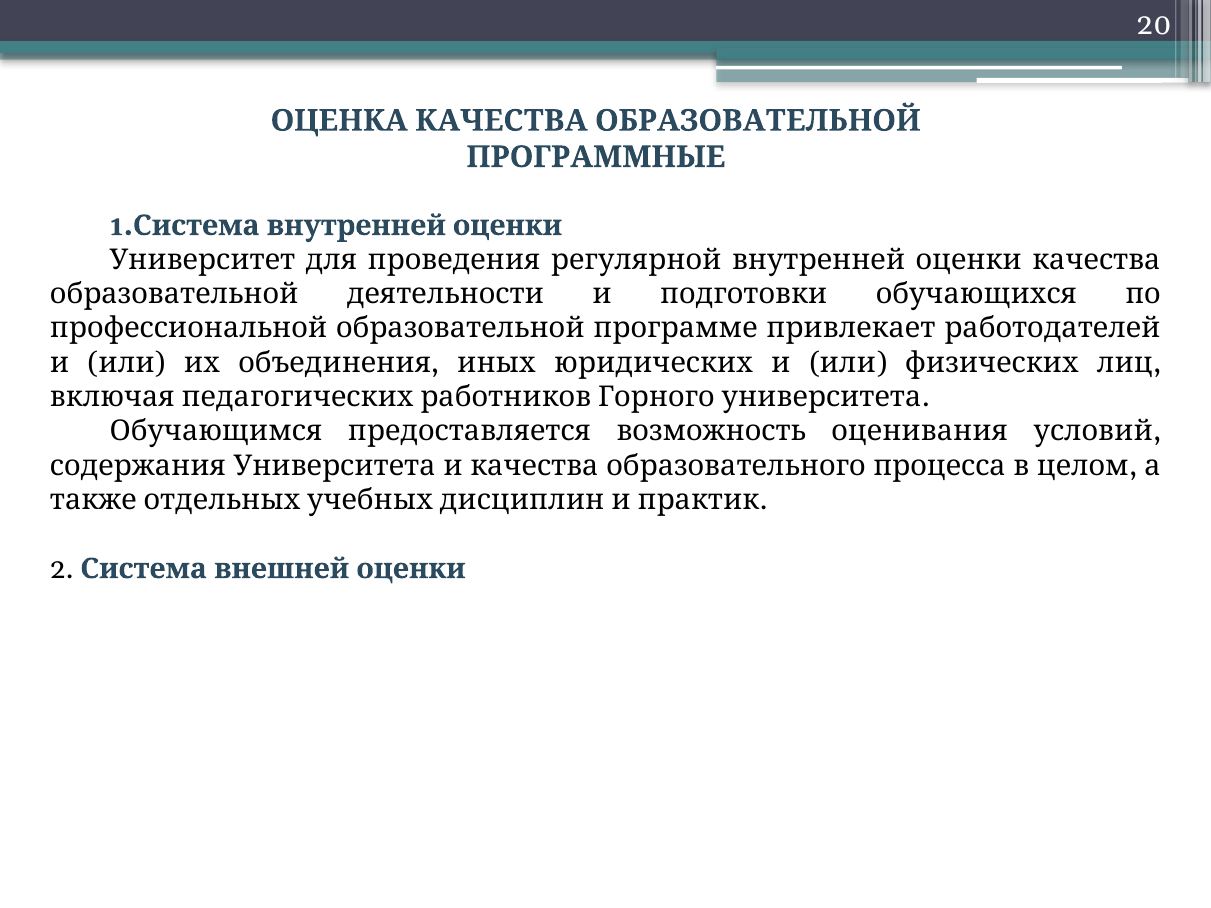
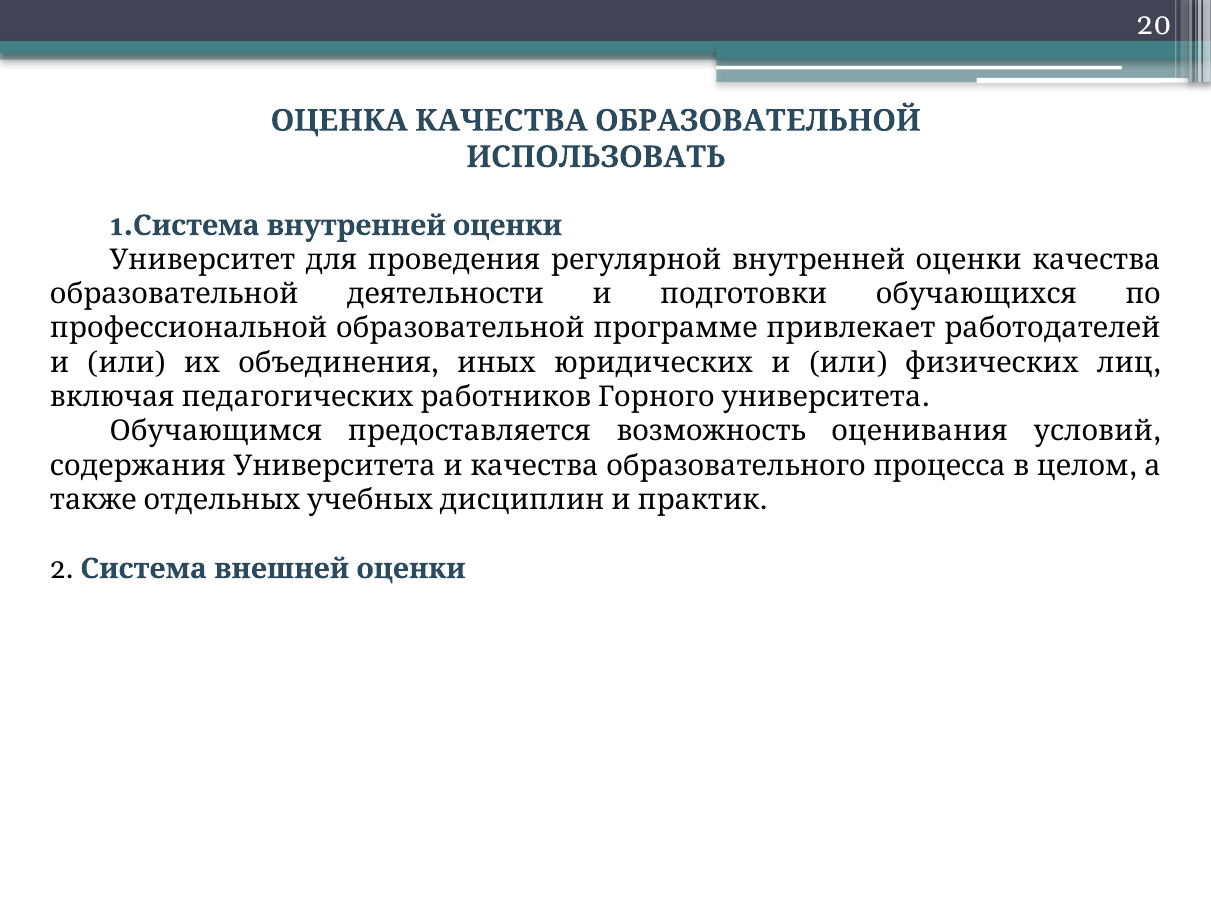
ПРОГРАММНЫЕ: ПРОГРАММНЫЕ -> ИСПОЛЬЗОВАТЬ
